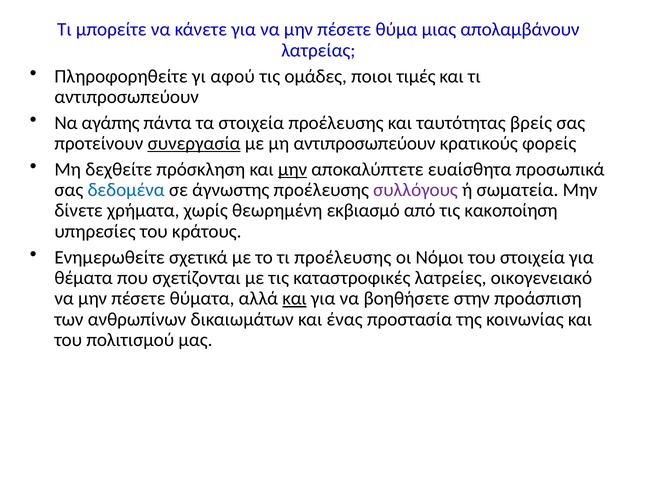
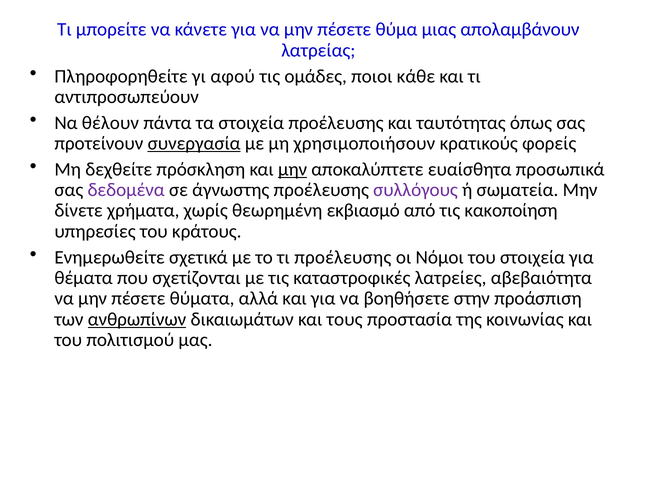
τιμές: τιμές -> κάθε
αγάπης: αγάπης -> θέλουν
βρείς: βρείς -> όπως
μη αντιπροσωπεύουν: αντιπροσωπεύουν -> χρησιμοποιήσουν
δεδομένα colour: blue -> purple
οικογενειακό: οικογενειακό -> αβεβαιότητα
και at (295, 299) underline: present -> none
ανθρωπίνων underline: none -> present
ένας: ένας -> τους
